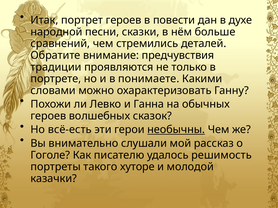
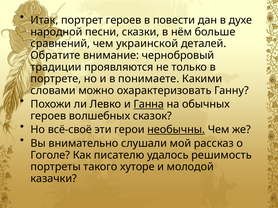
стремились: стремились -> украинской
предчувствия: предчувствия -> чернобровый
Ганна underline: none -> present
всё-есть: всё-есть -> всё-своё
